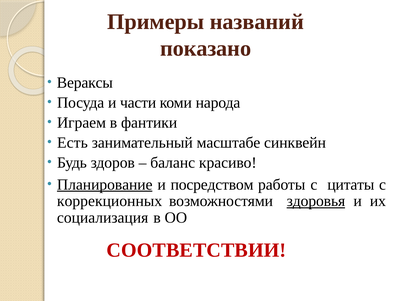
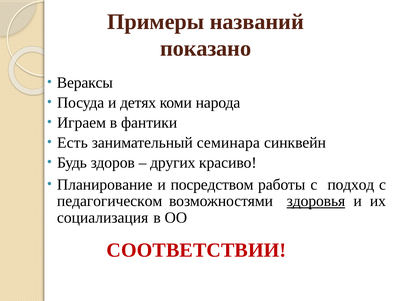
части: части -> детях
масштабе: масштабе -> семинара
баланс: баланс -> других
Планирование underline: present -> none
цитаты: цитаты -> подход
коррекционных: коррекционных -> педагогическом
